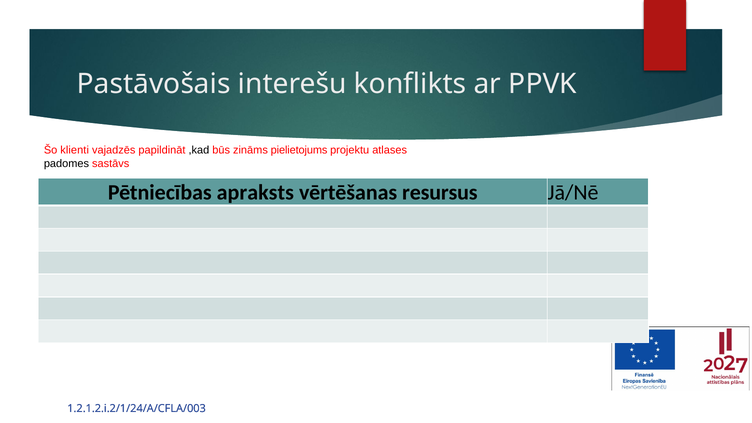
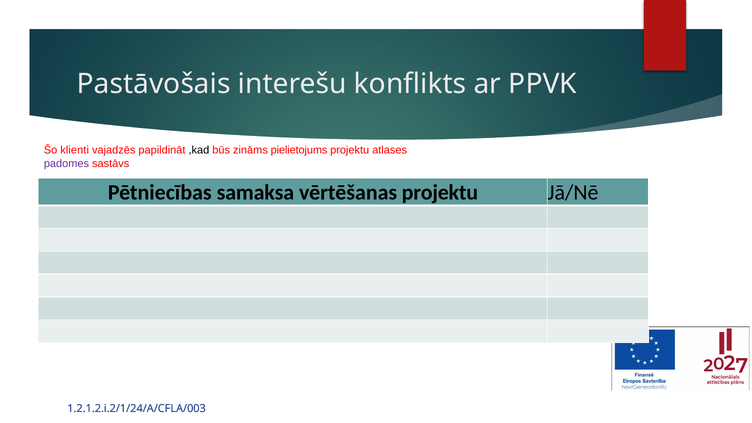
padomes colour: black -> purple
apraksts: apraksts -> samaksa
vērtēšanas resursus: resursus -> projektu
